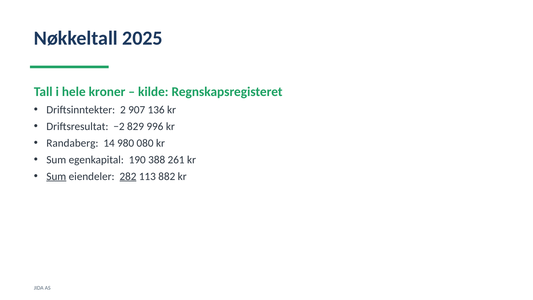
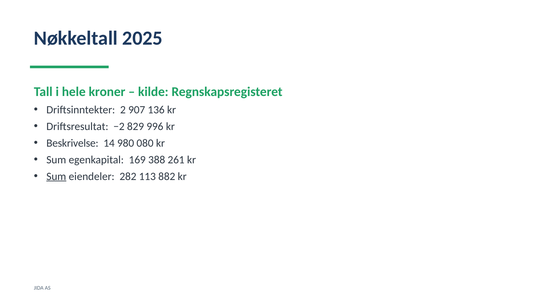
Randaberg: Randaberg -> Beskrivelse
190: 190 -> 169
282 underline: present -> none
